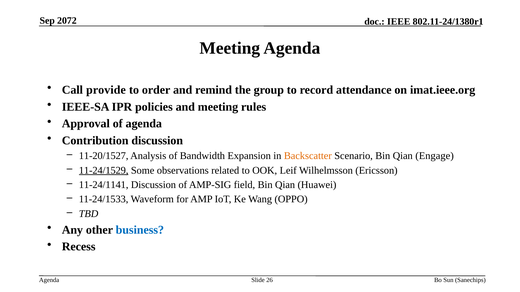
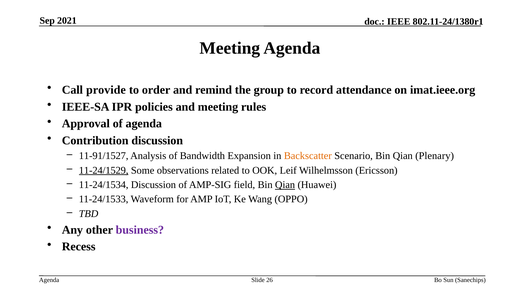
2072: 2072 -> 2021
11-20/1527: 11-20/1527 -> 11-91/1527
Engage: Engage -> Plenary
11-24/1141: 11-24/1141 -> 11-24/1534
Qian at (285, 185) underline: none -> present
business colour: blue -> purple
